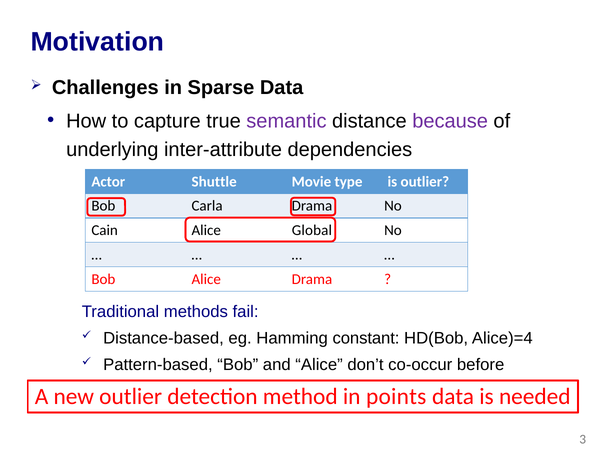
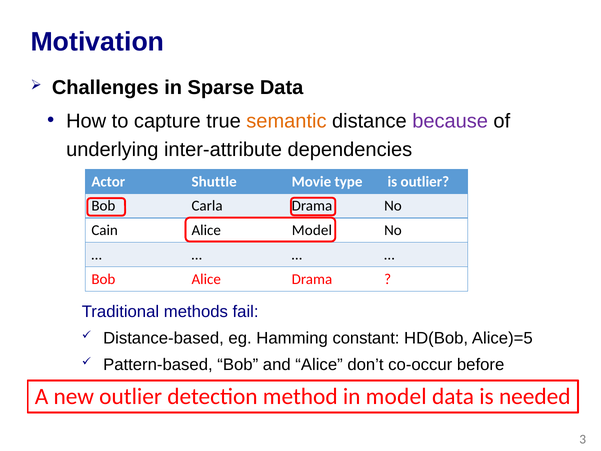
semantic colour: purple -> orange
Alice Global: Global -> Model
Alice)=4: Alice)=4 -> Alice)=5
in points: points -> model
